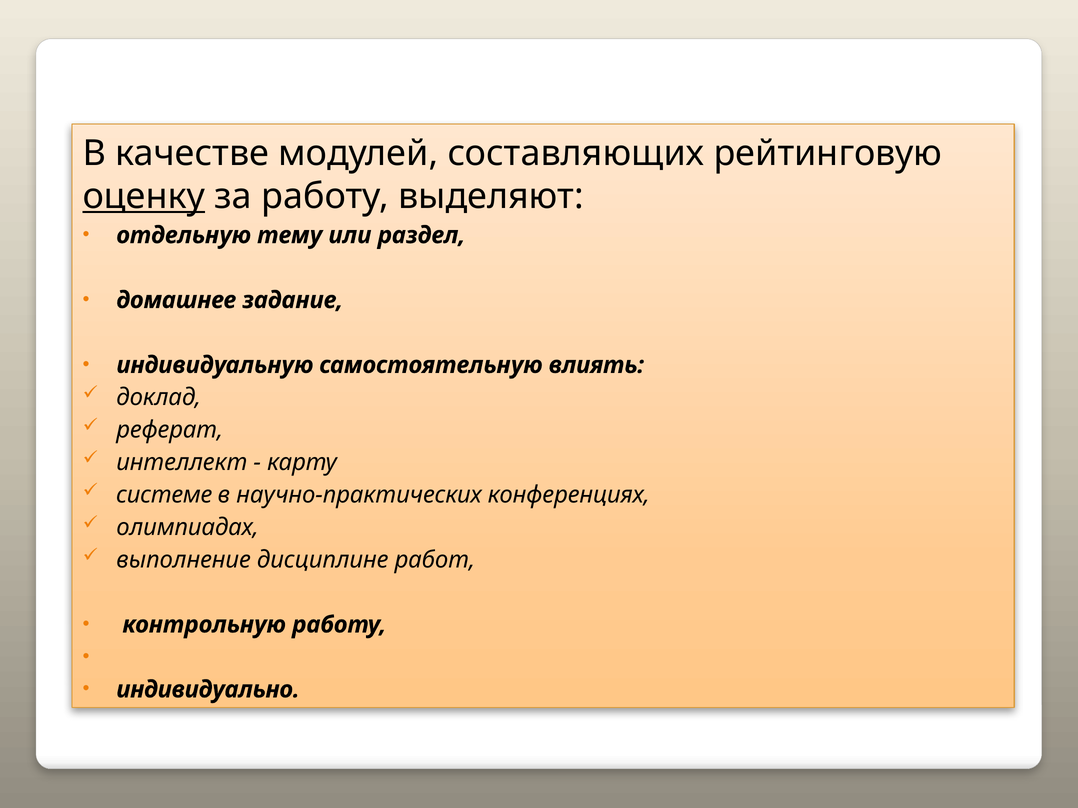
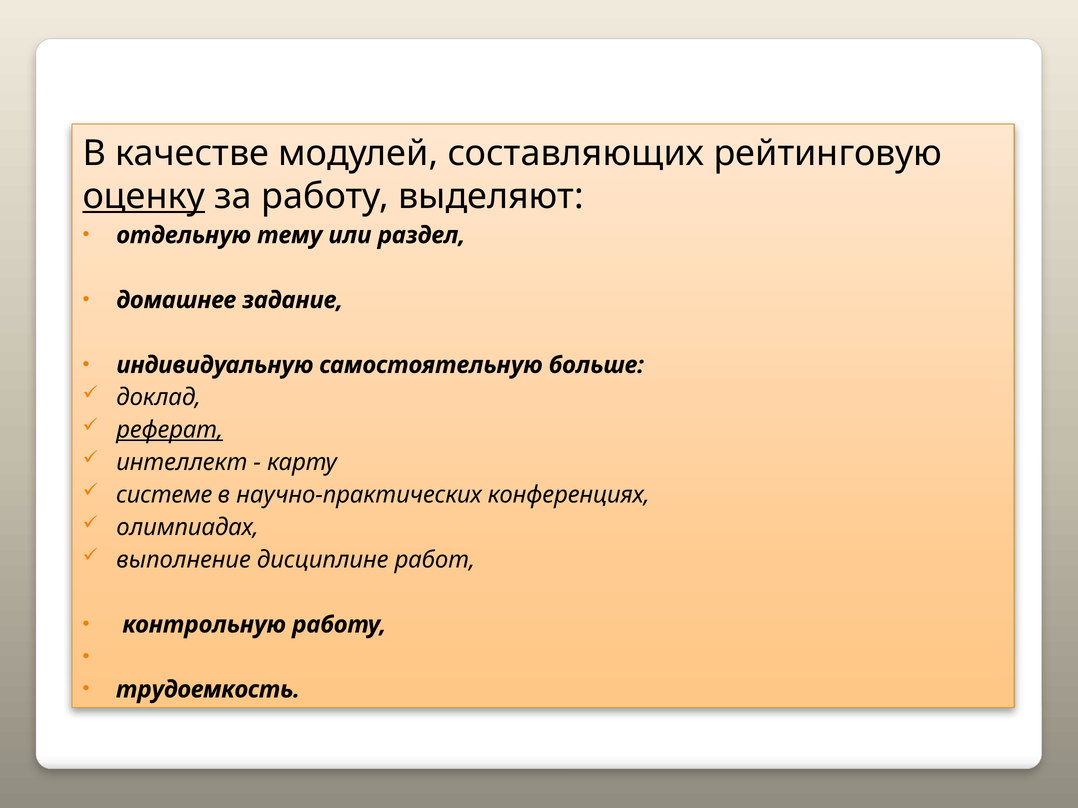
влиять: влиять -> больше
реферат underline: none -> present
индивидуально: индивидуально -> трудоемкость
